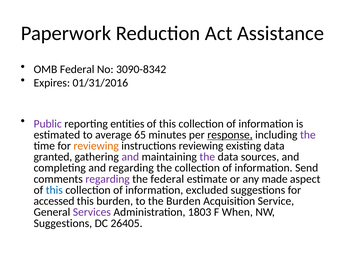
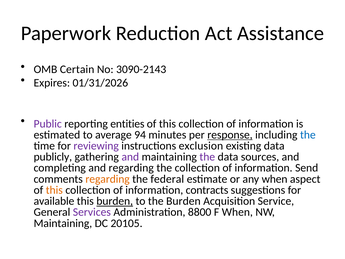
OMB Federal: Federal -> Certain
3090-8342: 3090-8342 -> 3090-2143
01/31/2016: 01/31/2016 -> 01/31/2026
65: 65 -> 94
the at (308, 135) colour: purple -> blue
reviewing at (96, 146) colour: orange -> purple
instructions reviewing: reviewing -> exclusion
granted: granted -> publicly
regarding at (108, 179) colour: purple -> orange
any made: made -> when
this at (54, 190) colour: blue -> orange
excluded: excluded -> contracts
accessed: accessed -> available
burden at (115, 201) underline: none -> present
1803: 1803 -> 8800
Suggestions at (63, 223): Suggestions -> Maintaining
26405: 26405 -> 20105
